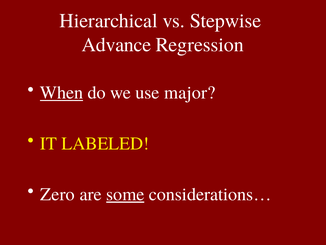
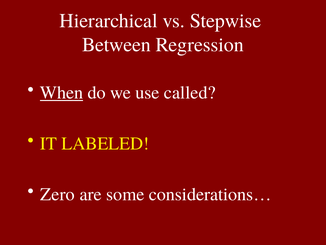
Advance: Advance -> Between
major: major -> called
some underline: present -> none
